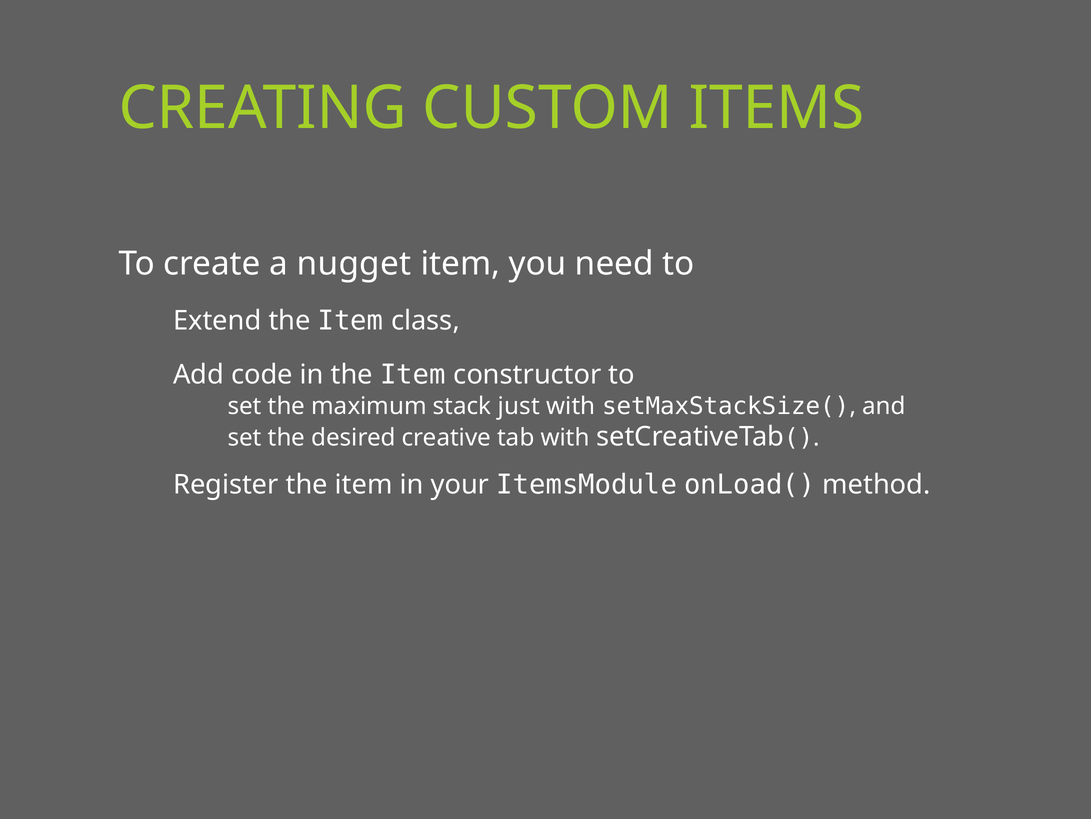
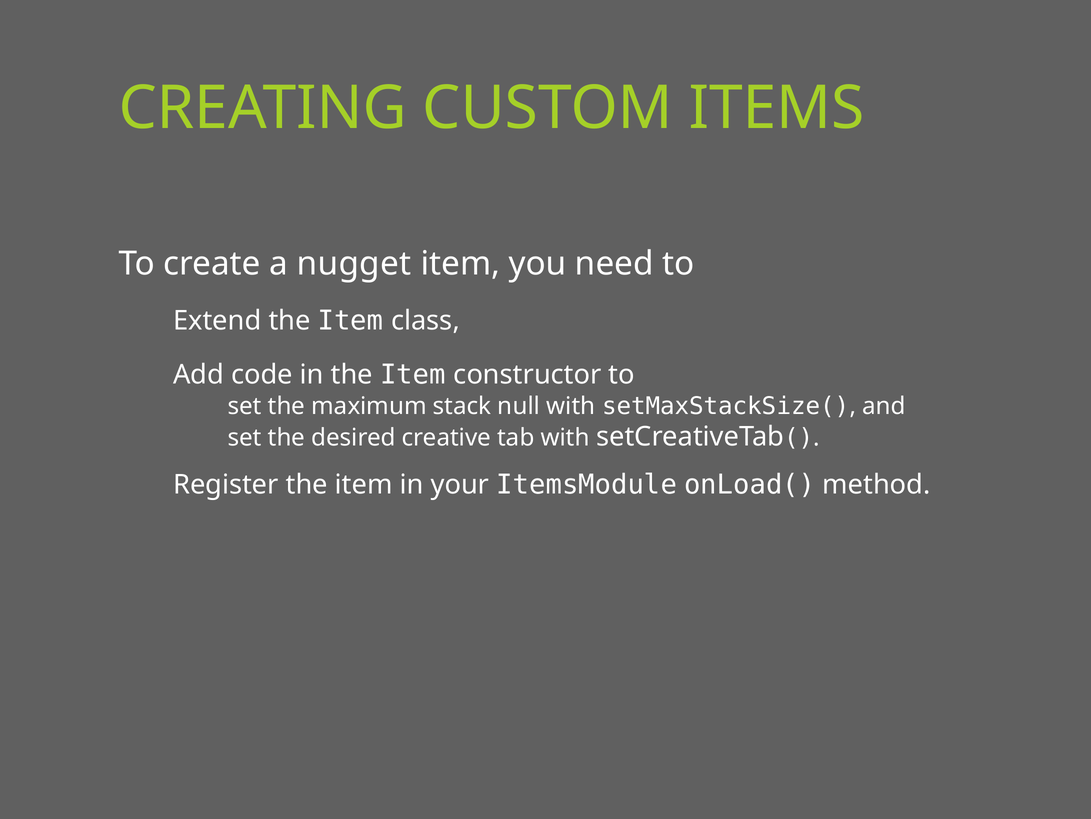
just: just -> null
